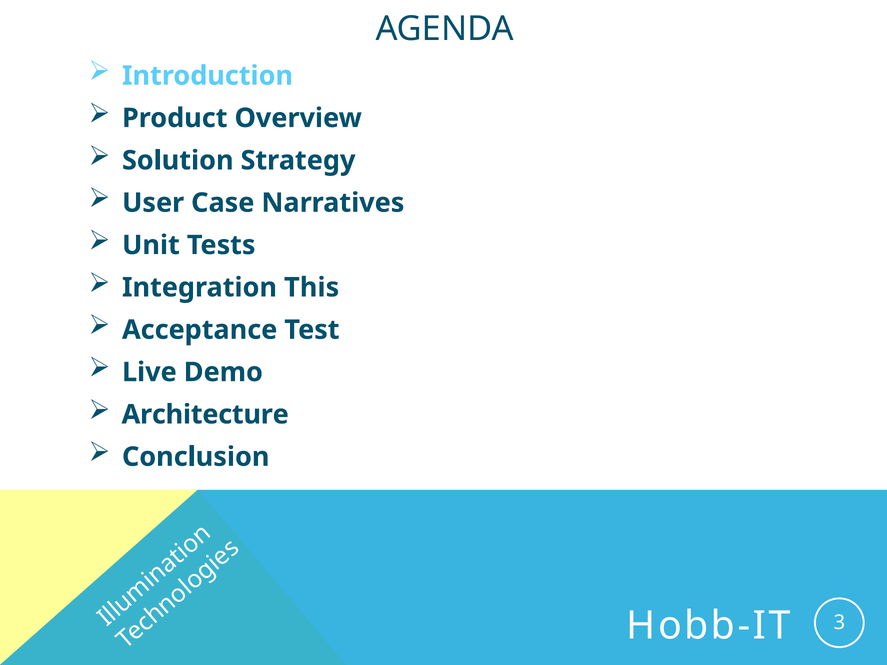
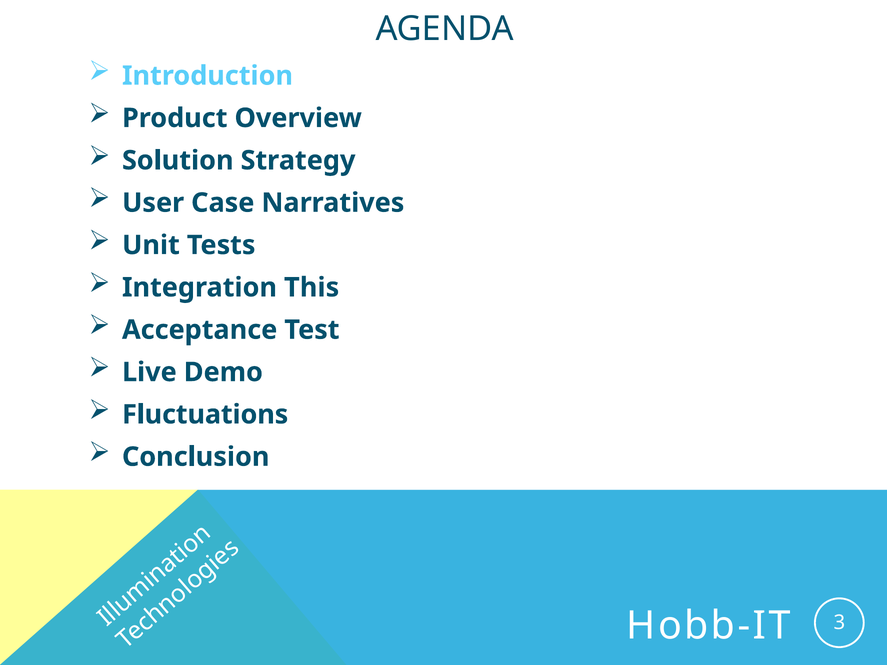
Architecture: Architecture -> Fluctuations
